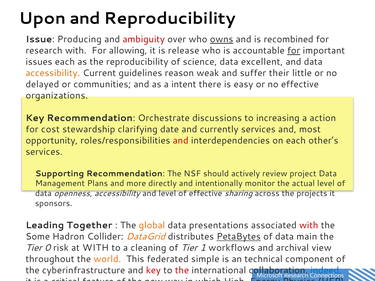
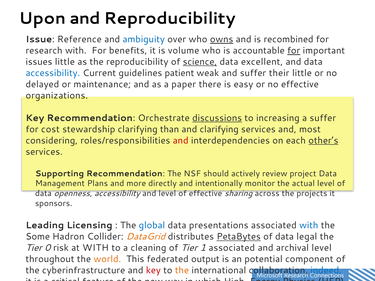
Producing: Producing -> Reference
ambiguity colour: red -> blue
allowing: allowing -> benefits
release: release -> volume
issues each: each -> little
science underline: none -> present
accessibility at (53, 73) colour: orange -> blue
reason: reason -> patient
communities: communities -> maintenance
intent: intent -> paper
discussions underline: none -> present
a action: action -> suffer
date: date -> than
and currently: currently -> clarifying
opportunity: opportunity -> considering
other’s underline: none -> present
Together: Together -> Licensing
global colour: orange -> blue
with at (309, 226) colour: red -> blue
main: main -> legal
1 workflows: workflows -> associated
archival view: view -> level
simple: simple -> output
technical: technical -> potential
the at (182, 271) colour: red -> orange
